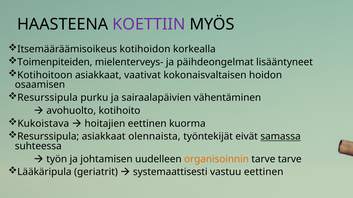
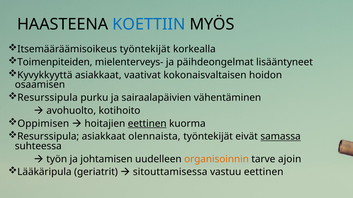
KOETTIIN colour: purple -> blue
Itsemääräämisoikeus kotihoidon: kotihoidon -> työntekijät
Kotihoitoon: Kotihoitoon -> Kyvykkyyttä
Kukoistava: Kukoistava -> Oppimisen
eettinen at (147, 124) underline: none -> present
tarve tarve: tarve -> ajoin
systemaattisesti: systemaattisesti -> sitouttamisessa
